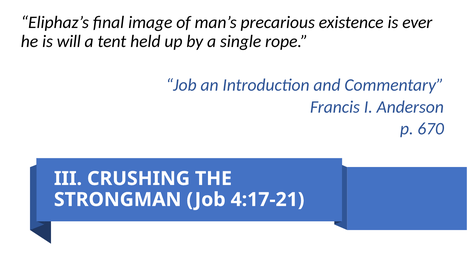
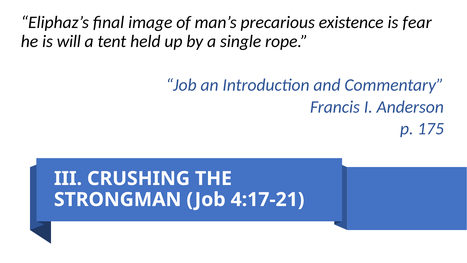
ever: ever -> fear
670: 670 -> 175
